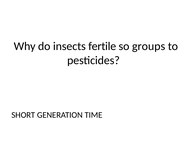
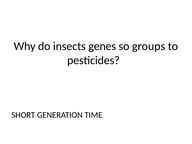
fertile: fertile -> genes
